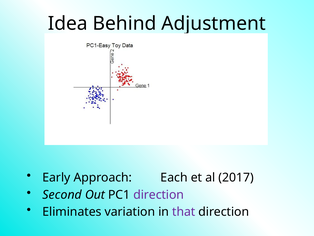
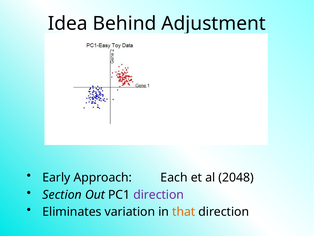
2017: 2017 -> 2048
Second: Second -> Section
that colour: purple -> orange
